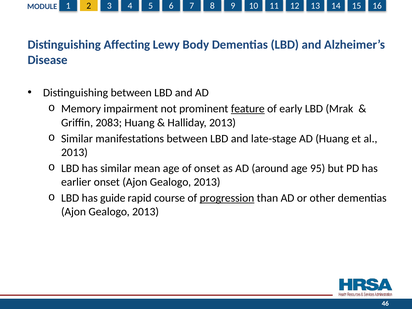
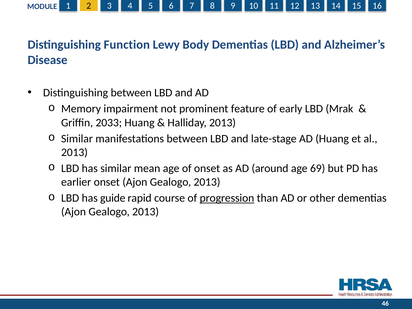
Affecting: Affecting -> Function
feature underline: present -> none
2083: 2083 -> 2033
95: 95 -> 69
